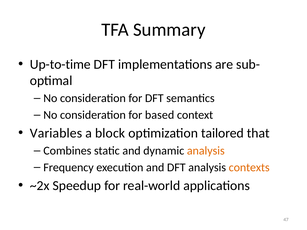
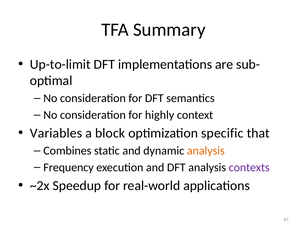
Up-to-time: Up-to-time -> Up-to-limit
based: based -> highly
tailored: tailored -> specific
contexts colour: orange -> purple
